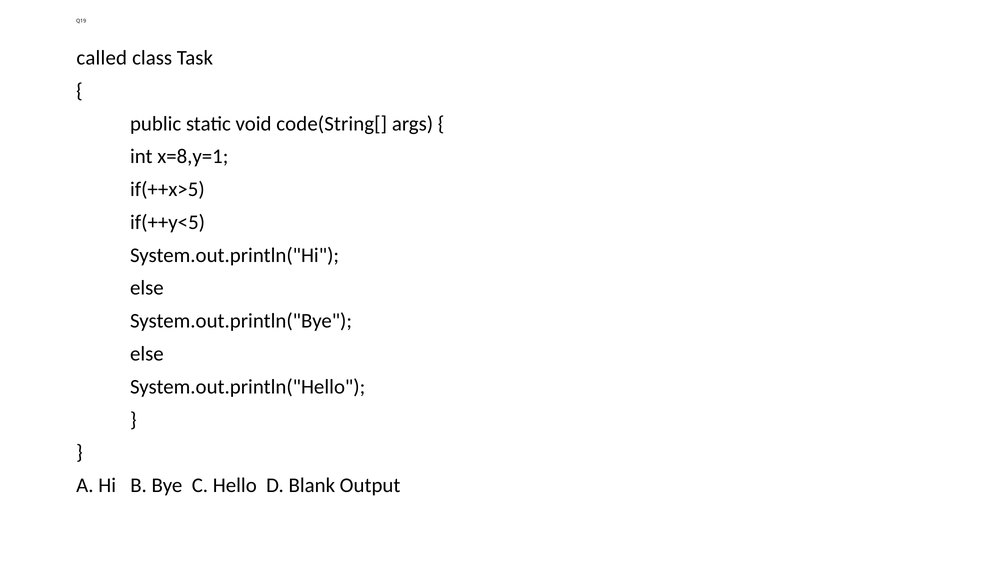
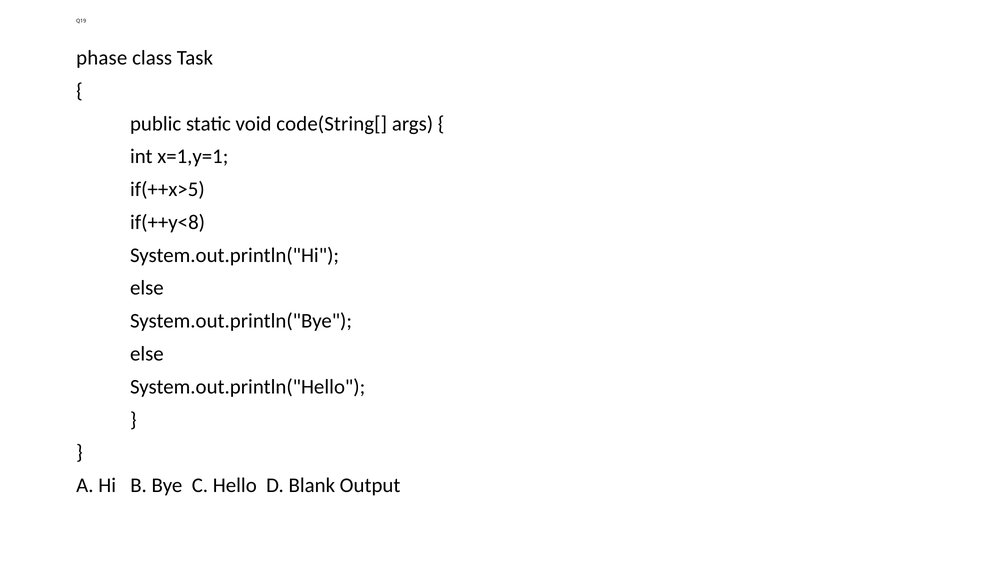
called: called -> phase
x=8,y=1: x=8,y=1 -> x=1,y=1
if(++y<5: if(++y<5 -> if(++y<8
